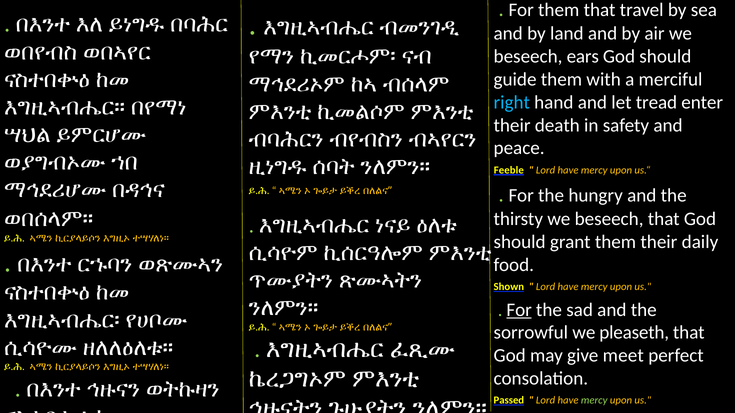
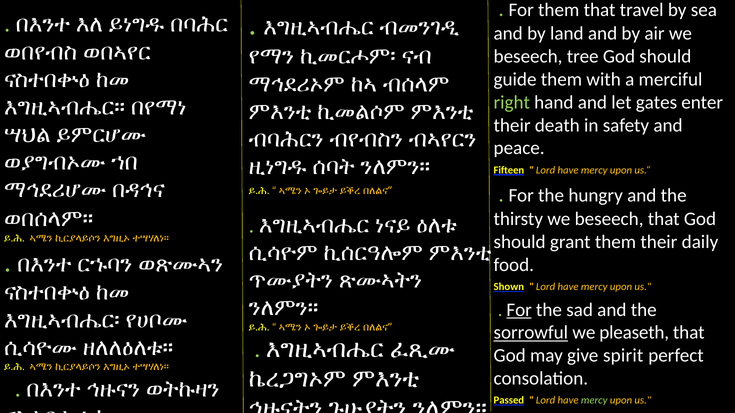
ears: ears -> tree
right colour: light blue -> light green
tread: tread -> gates
Feeble: Feeble -> Fifteen
sorrowful underline: none -> present
meet: meet -> spirit
